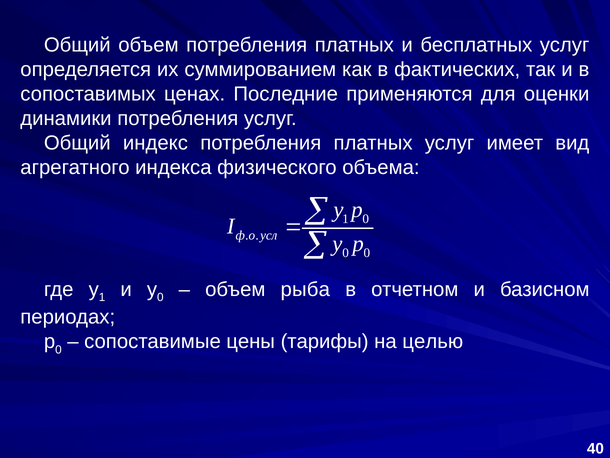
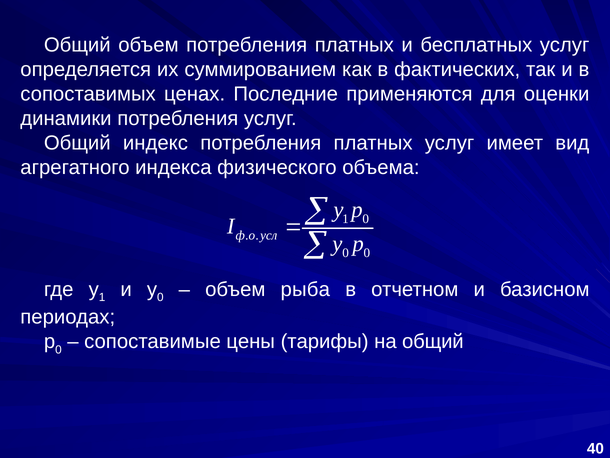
на целью: целью -> общий
